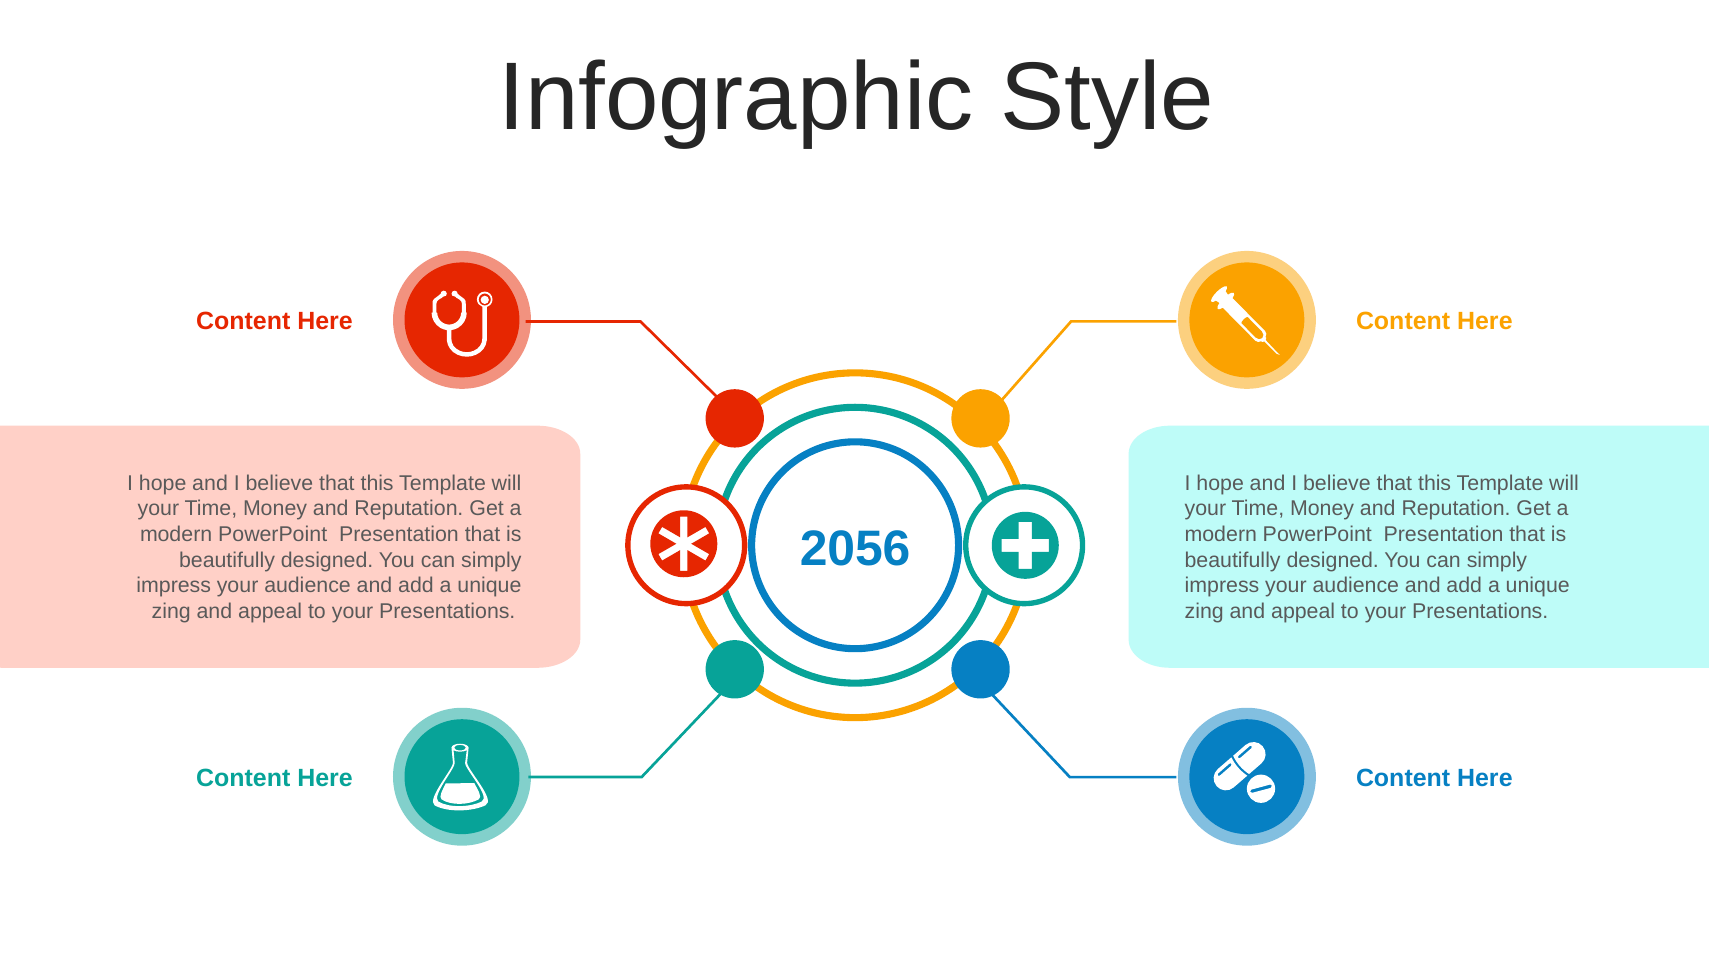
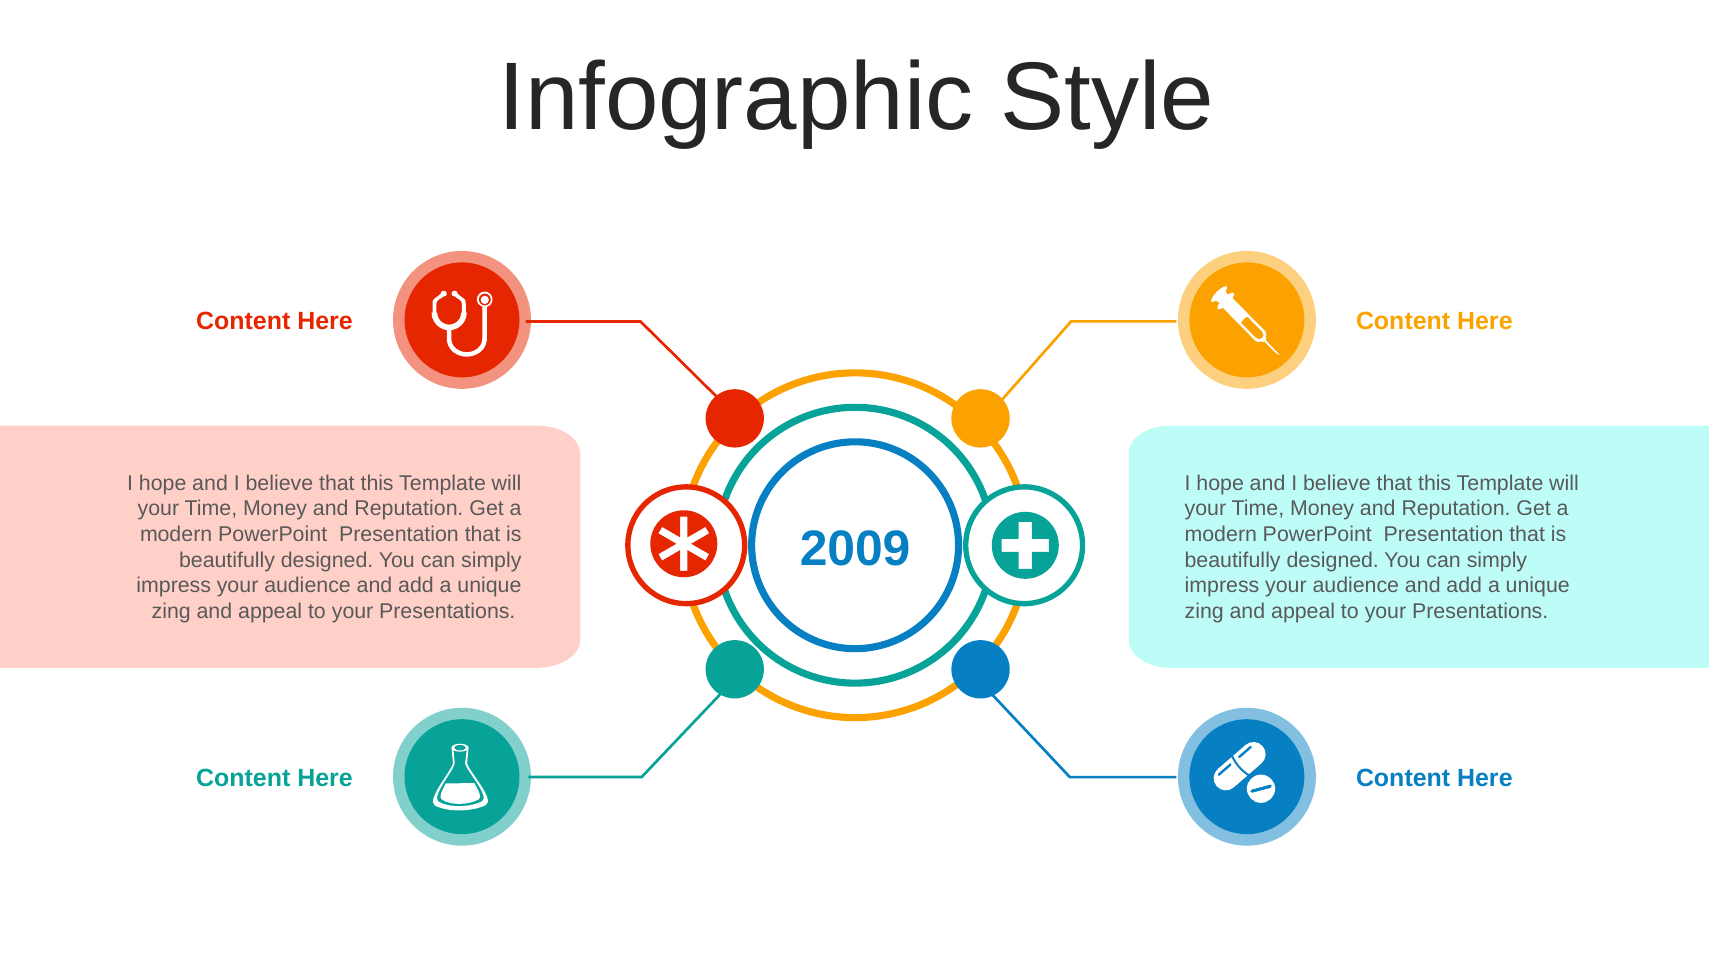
2056: 2056 -> 2009
